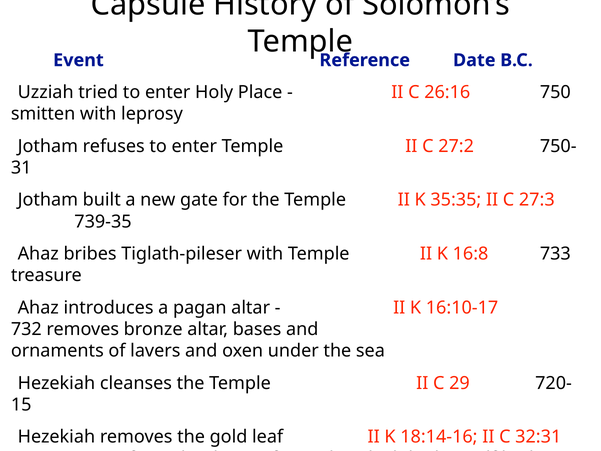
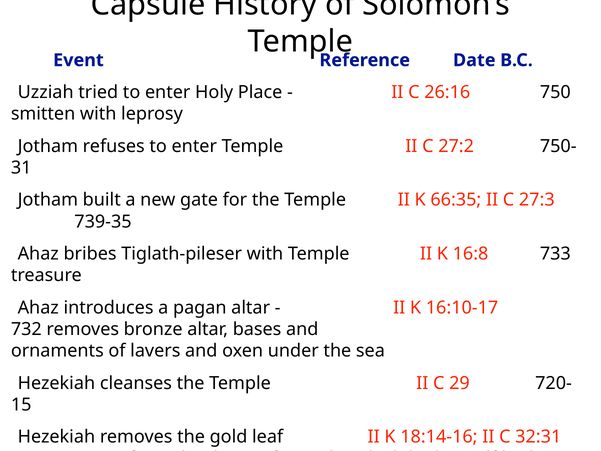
35:35: 35:35 -> 66:35
